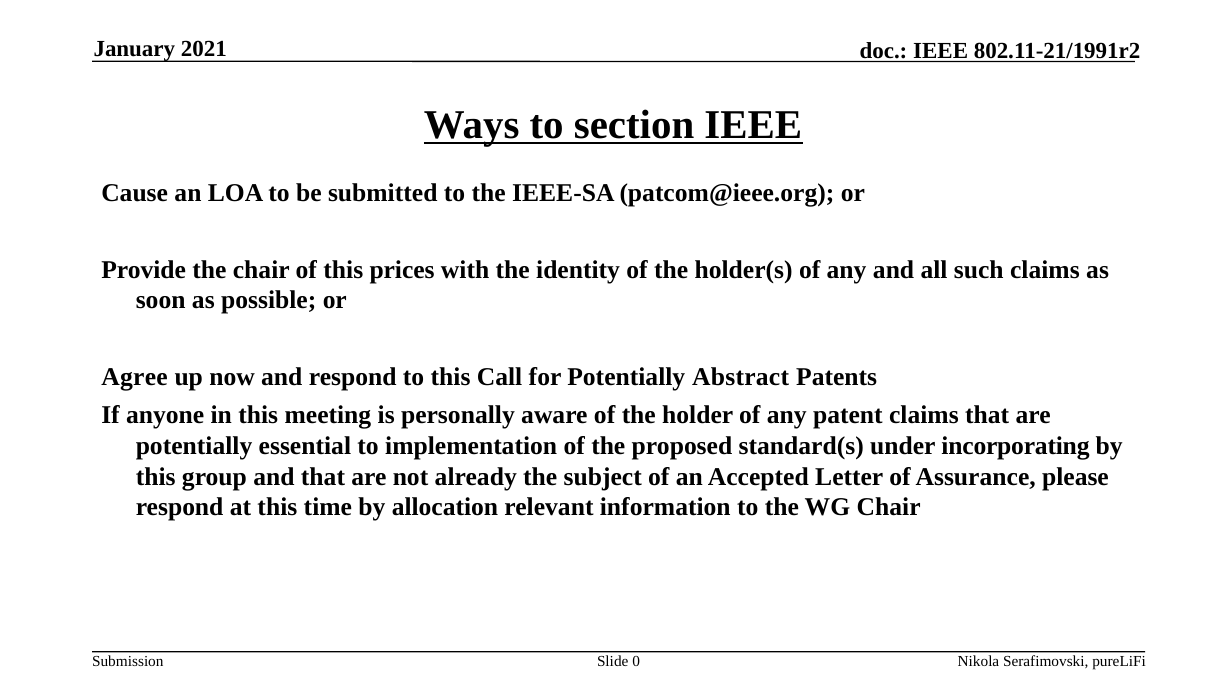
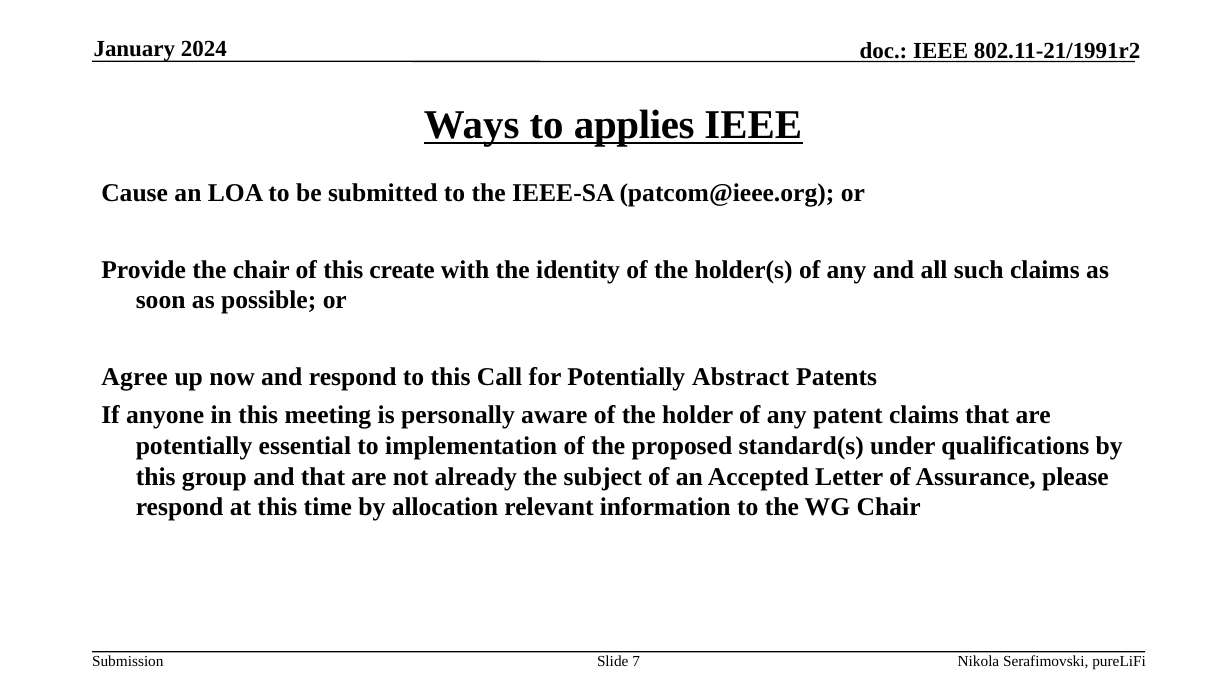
2021: 2021 -> 2024
section: section -> applies
prices: prices -> create
incorporating: incorporating -> qualifications
0: 0 -> 7
